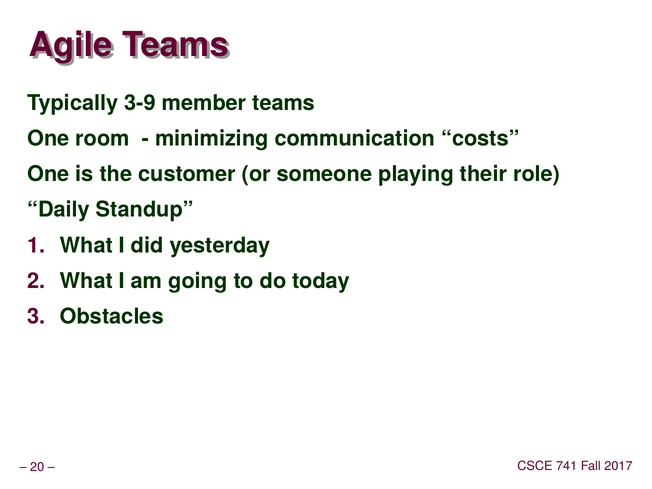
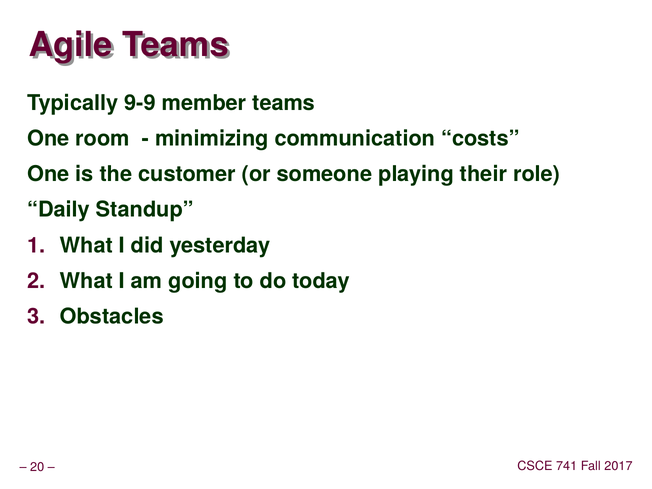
3-9: 3-9 -> 9-9
